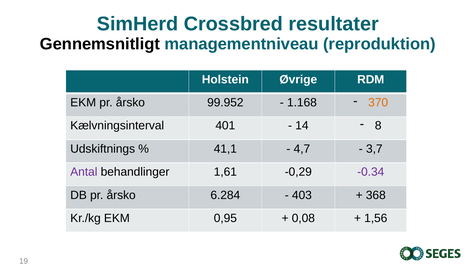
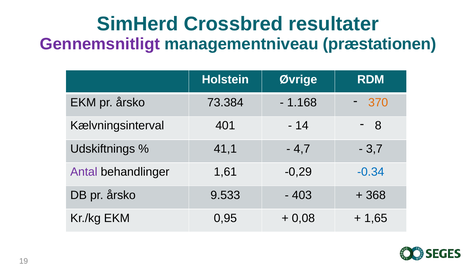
Gennemsnitligt colour: black -> purple
reproduktion: reproduktion -> præstationen
99.952: 99.952 -> 73.384
-0.34 colour: purple -> blue
6.284: 6.284 -> 9.533
1,56: 1,56 -> 1,65
